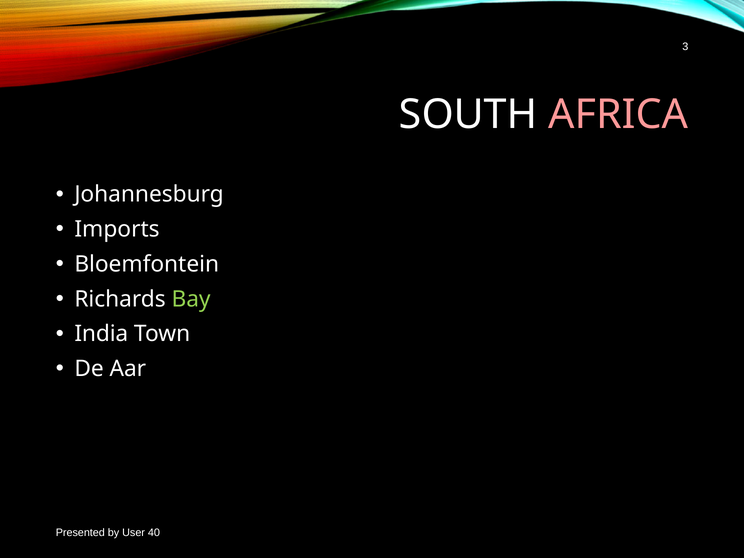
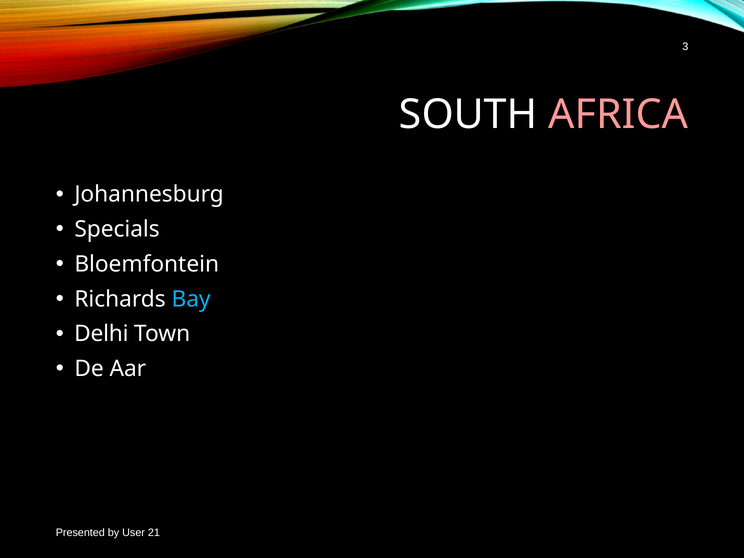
Imports: Imports -> Specials
Bay colour: light green -> light blue
India: India -> Delhi
40: 40 -> 21
